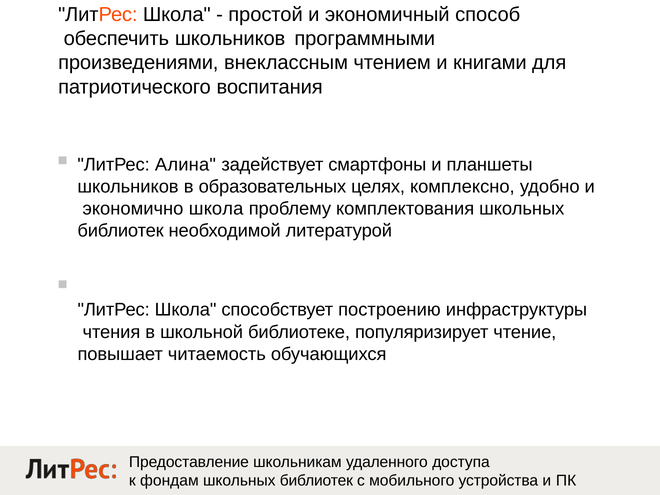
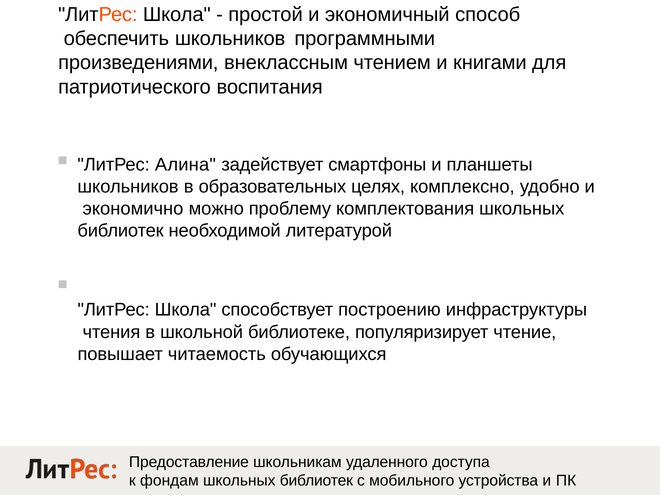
экономично школа: школа -> можно
